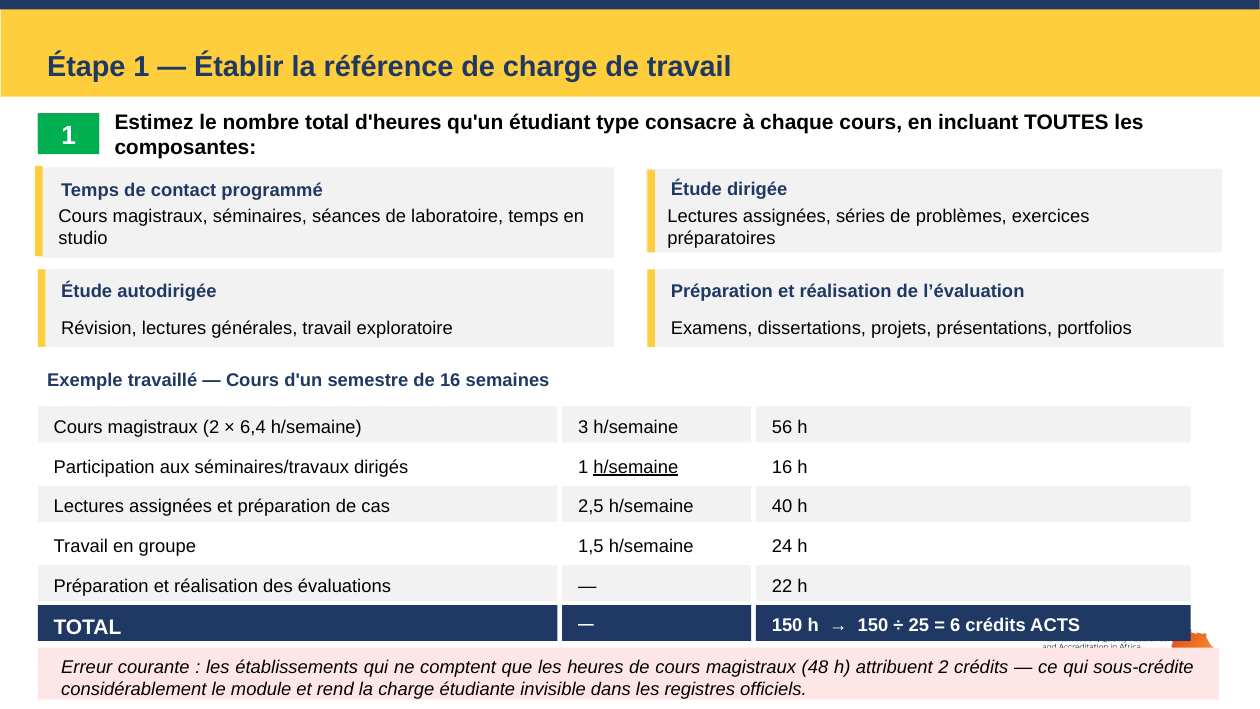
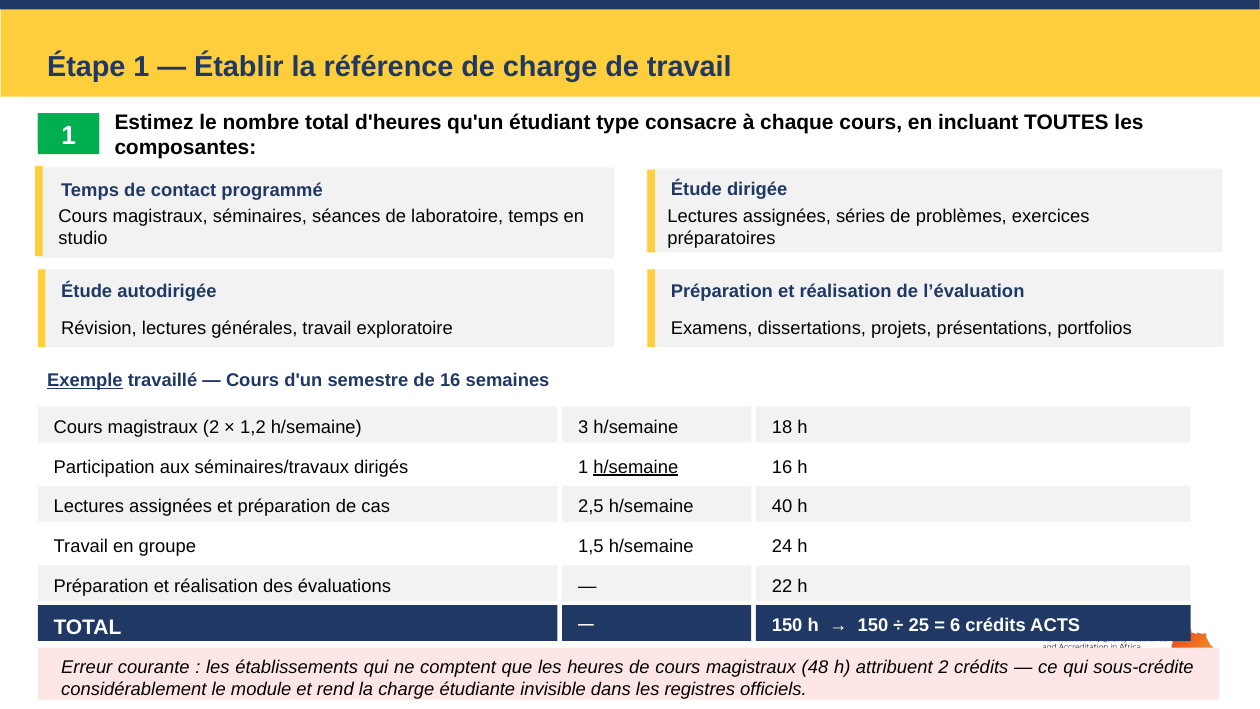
Exemple underline: none -> present
6,4: 6,4 -> 1,2
56: 56 -> 18
